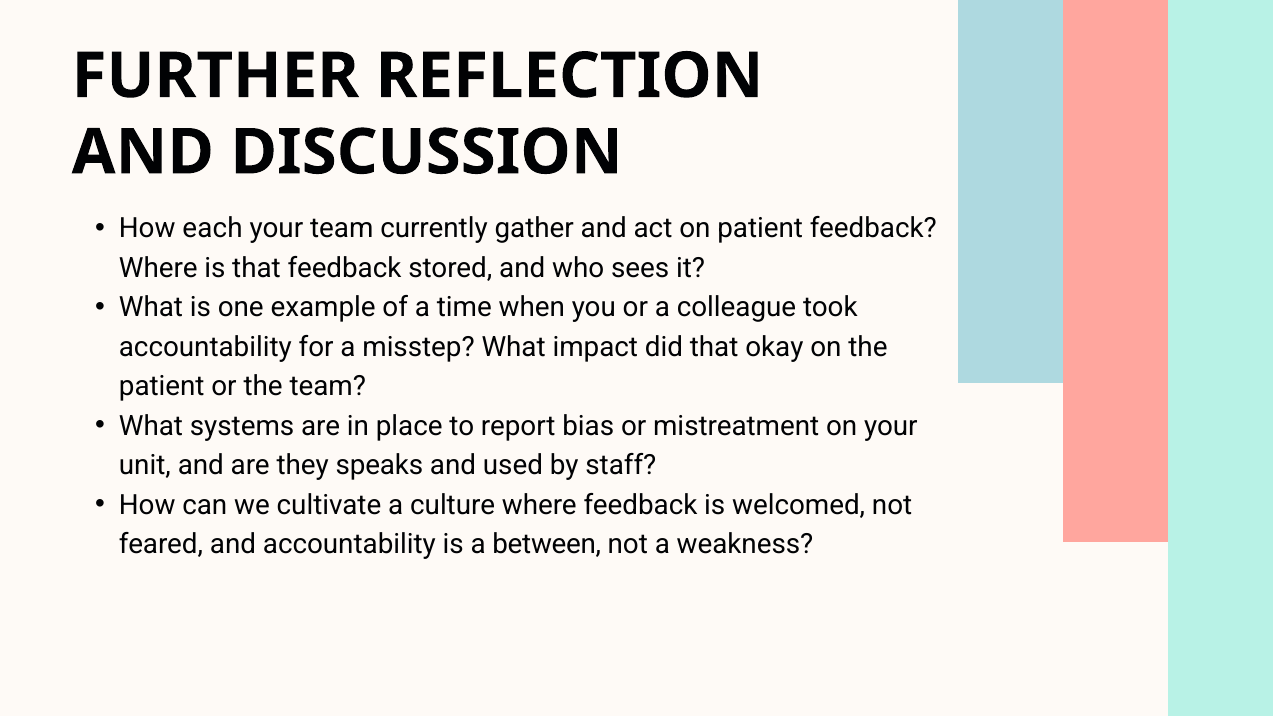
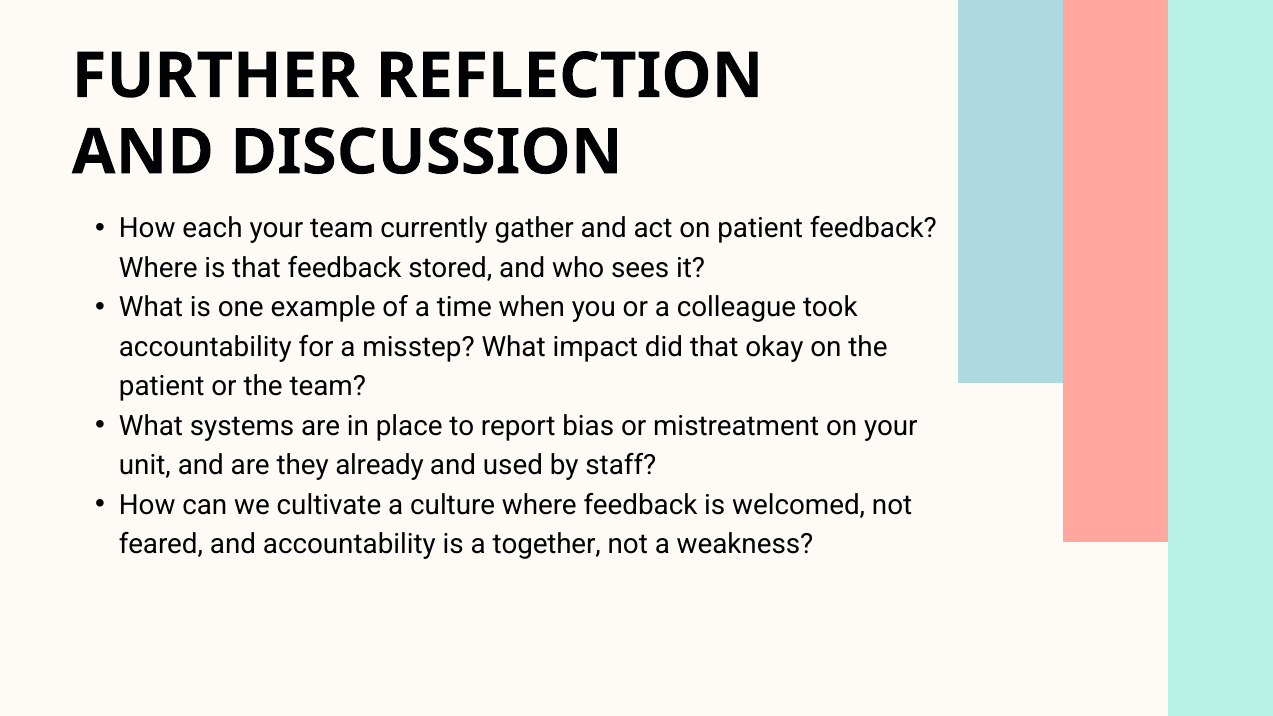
speaks: speaks -> already
between: between -> together
